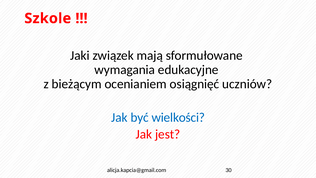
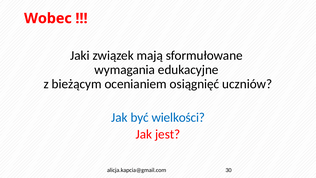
Szkole: Szkole -> Wobec
